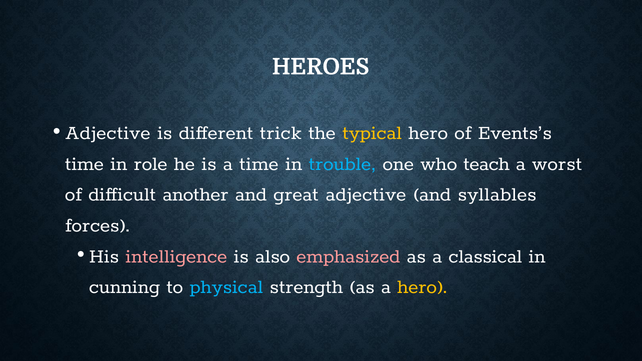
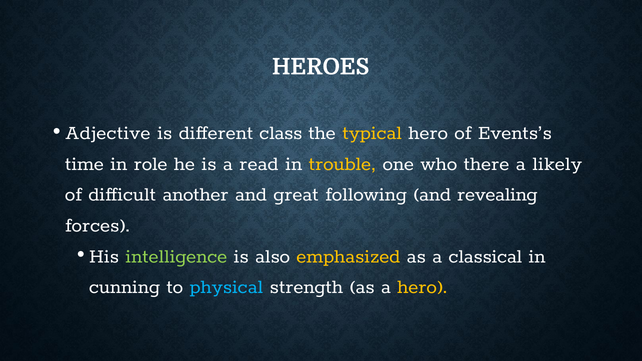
trick: trick -> class
a time: time -> read
trouble colour: light blue -> yellow
teach: teach -> there
worst: worst -> likely
great adjective: adjective -> following
syllables: syllables -> revealing
intelligence colour: pink -> light green
emphasized colour: pink -> yellow
